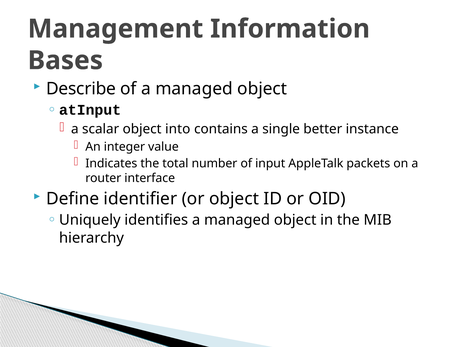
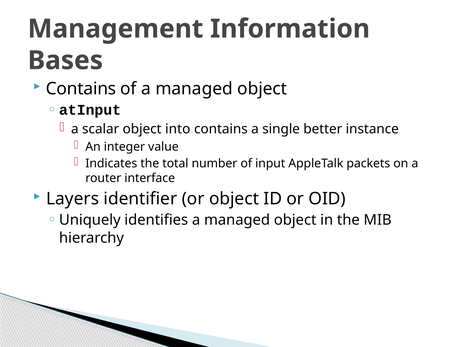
Describe at (81, 89): Describe -> Contains
Define: Define -> Layers
